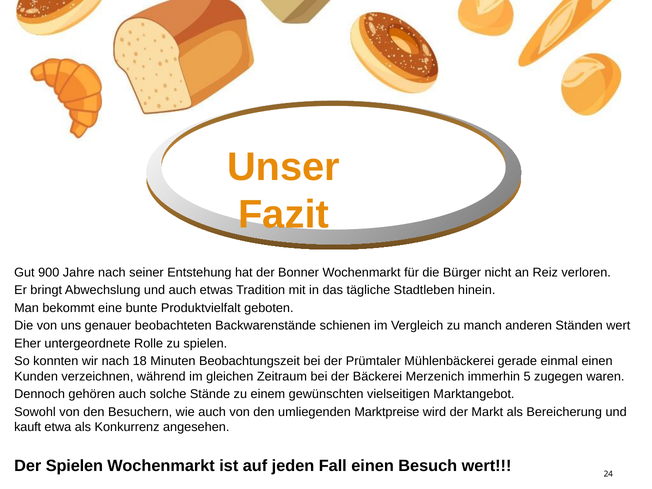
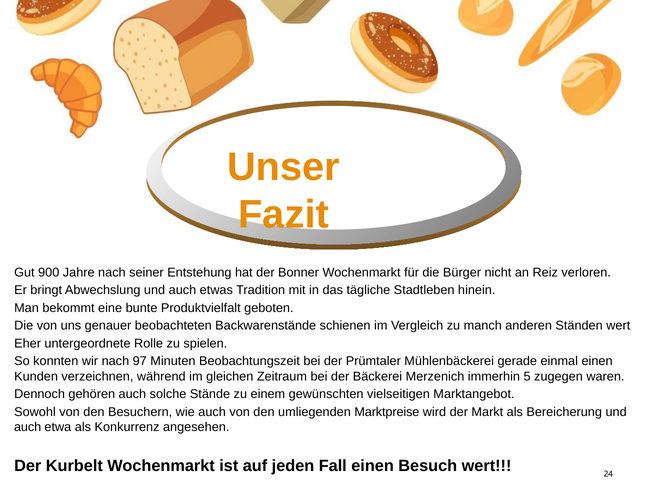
18: 18 -> 97
kauft at (28, 427): kauft -> auch
Der Spielen: Spielen -> Kurbelt
